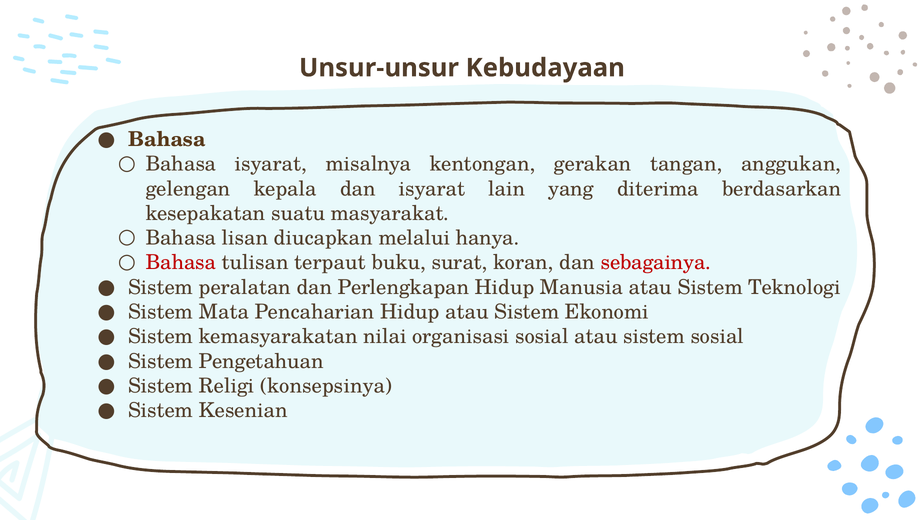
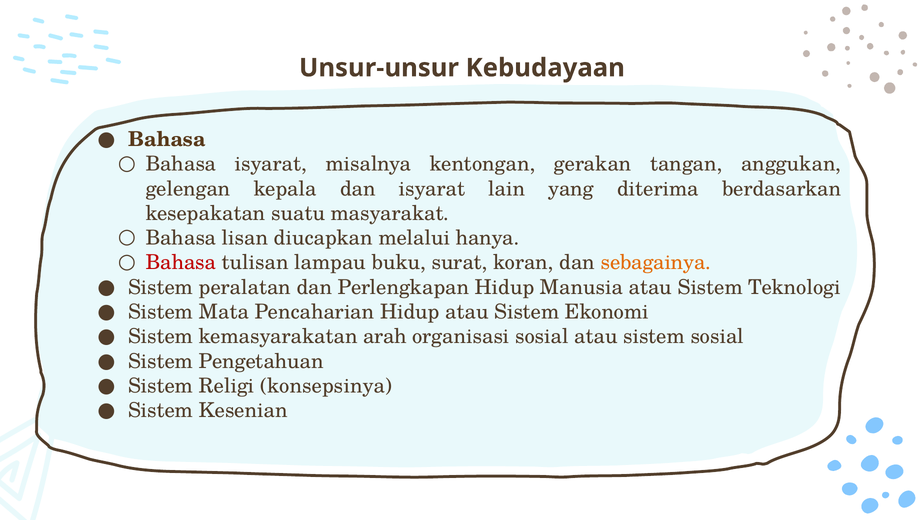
terpaut: terpaut -> lampau
sebagainya colour: red -> orange
nilai: nilai -> arah
